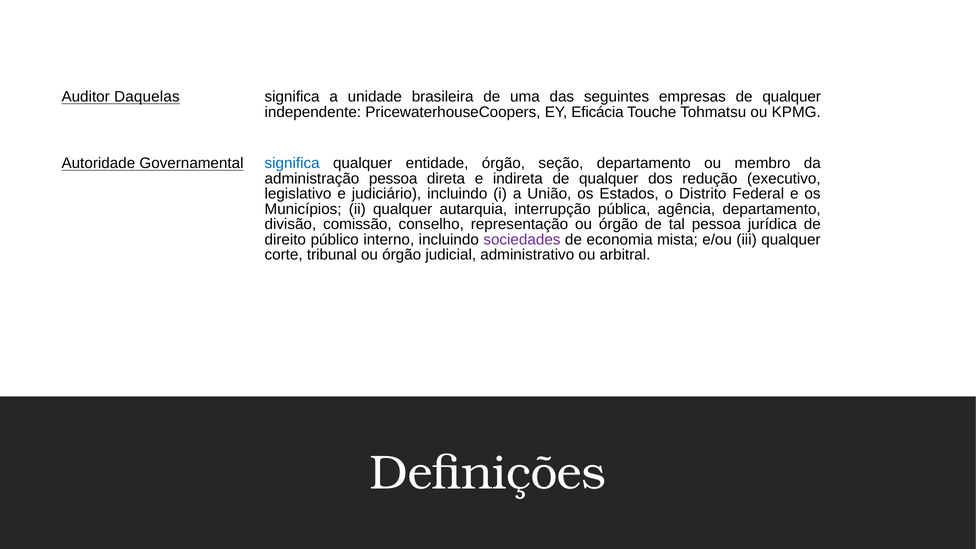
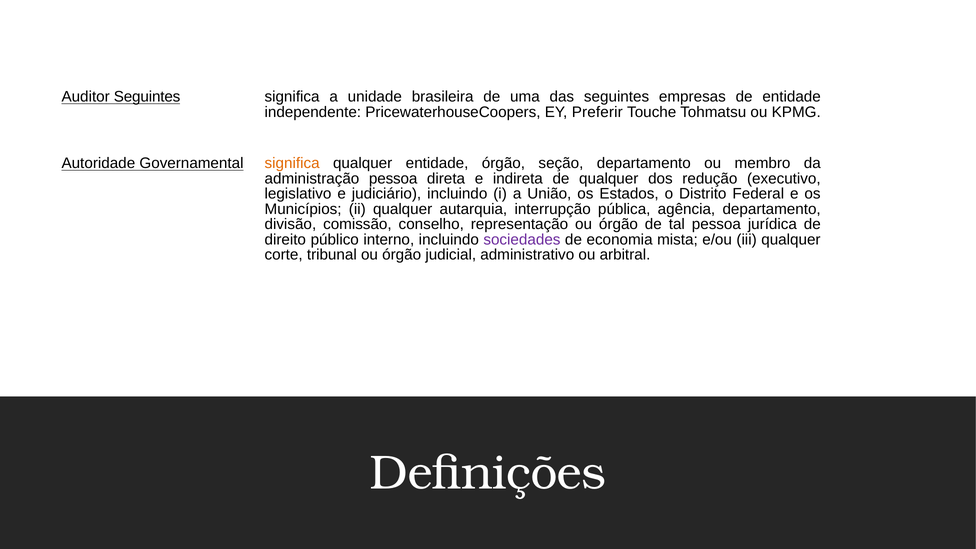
Auditor Daquelas: Daquelas -> Seguintes
empresas de qualquer: qualquer -> entidade
Eficácia: Eficácia -> Preferir
significa at (292, 163) colour: blue -> orange
